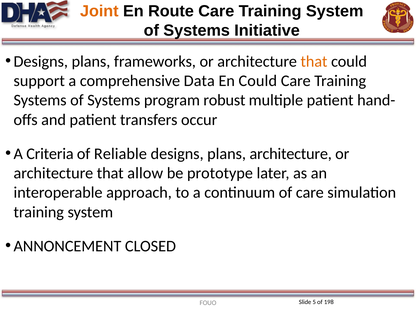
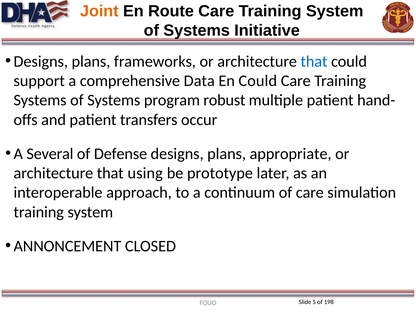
that at (314, 61) colour: orange -> blue
Criteria: Criteria -> Several
Reliable: Reliable -> Defense
plans architecture: architecture -> appropriate
allow: allow -> using
